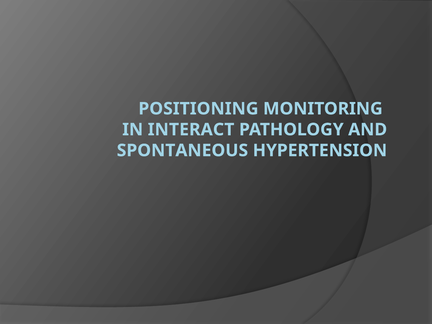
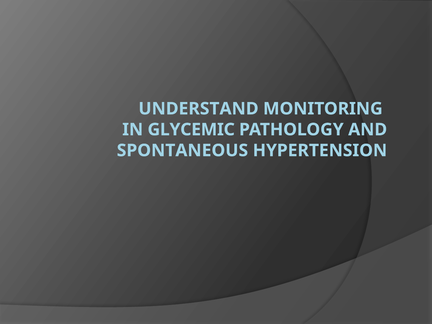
POSITIONING: POSITIONING -> UNDERSTAND
INTERACT: INTERACT -> GLYCEMIC
